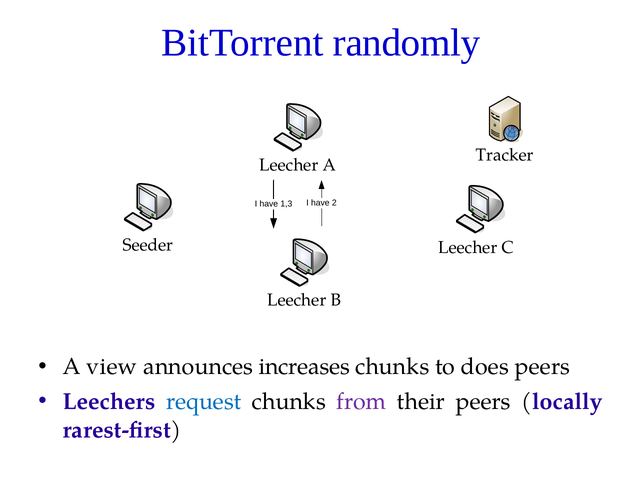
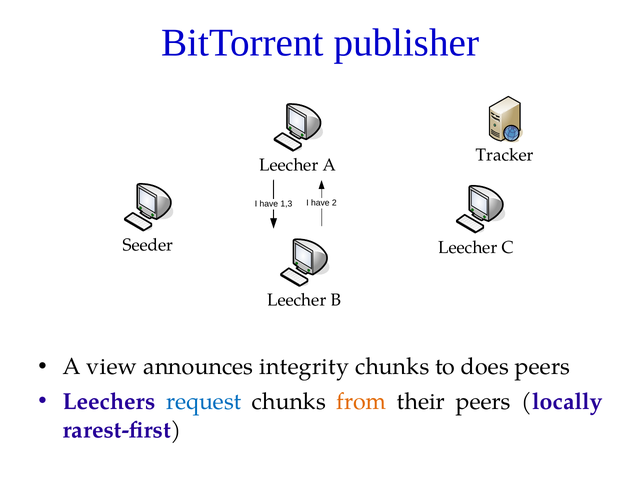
randomly: randomly -> publisher
increases: increases -> integrity
from colour: purple -> orange
